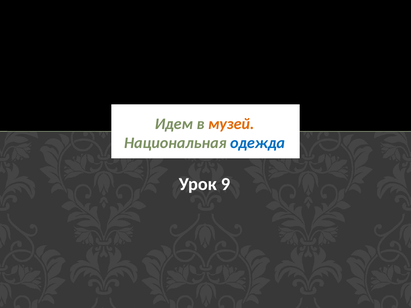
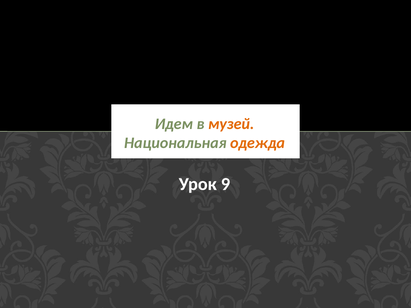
одежда colour: blue -> orange
